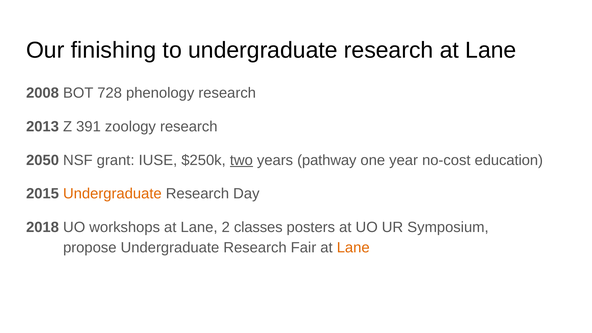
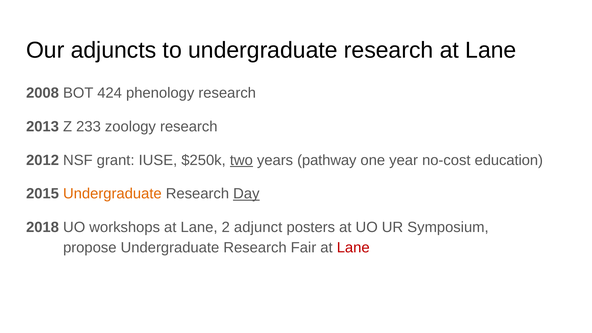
finishing: finishing -> adjuncts
728: 728 -> 424
391: 391 -> 233
2050: 2050 -> 2012
Day underline: none -> present
classes: classes -> adjunct
Lane at (353, 248) colour: orange -> red
